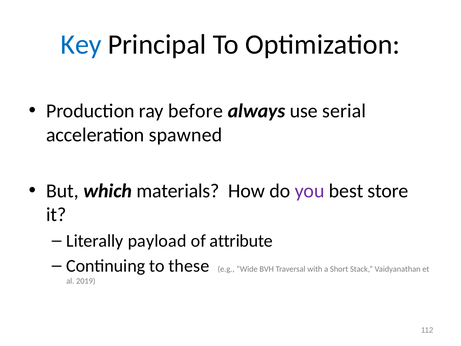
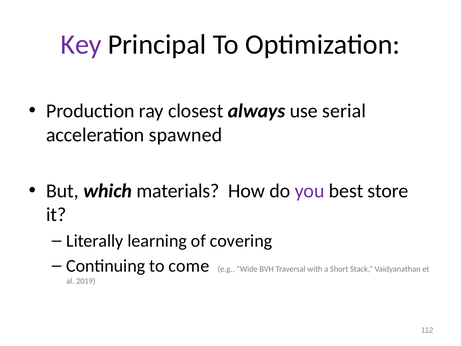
Key colour: blue -> purple
before: before -> closest
payload: payload -> learning
attribute: attribute -> covering
these: these -> come
